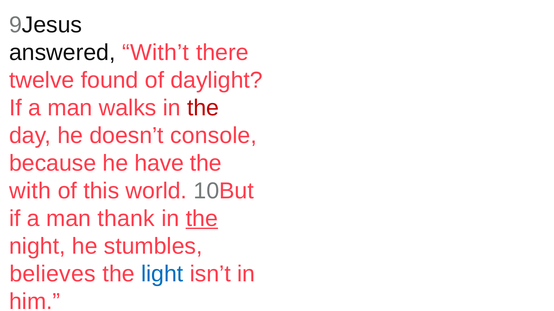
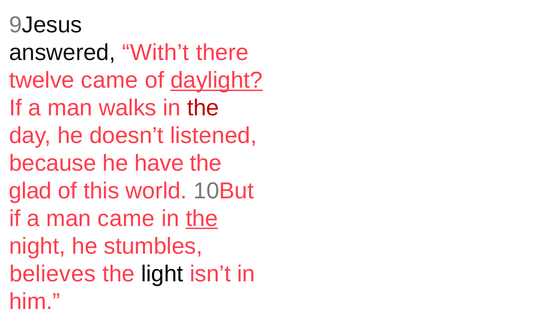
twelve found: found -> came
daylight underline: none -> present
console: console -> listened
with: with -> glad
man thank: thank -> came
light colour: blue -> black
